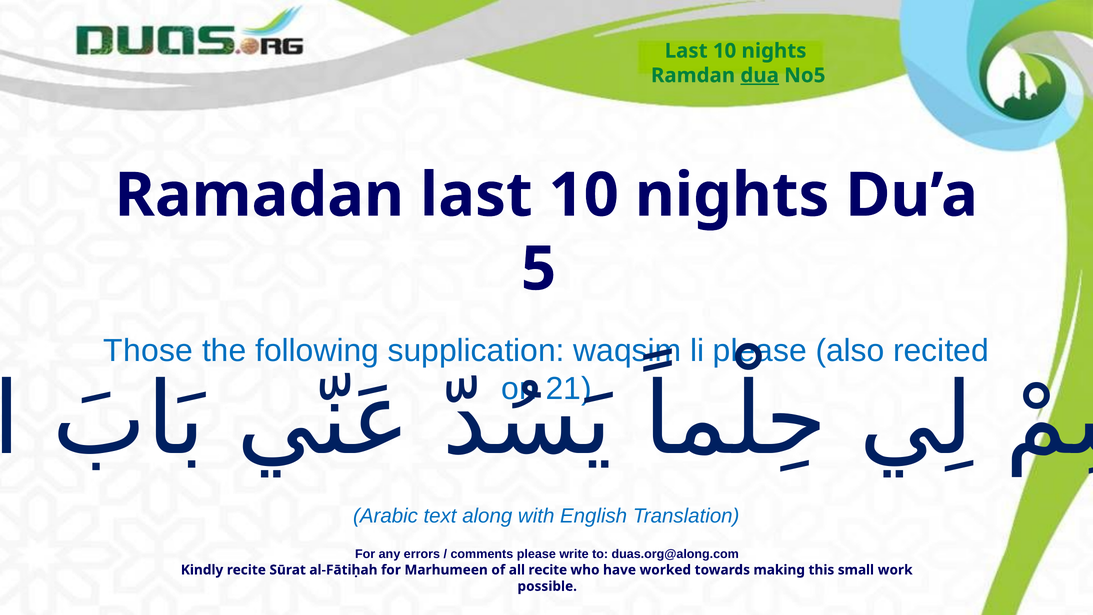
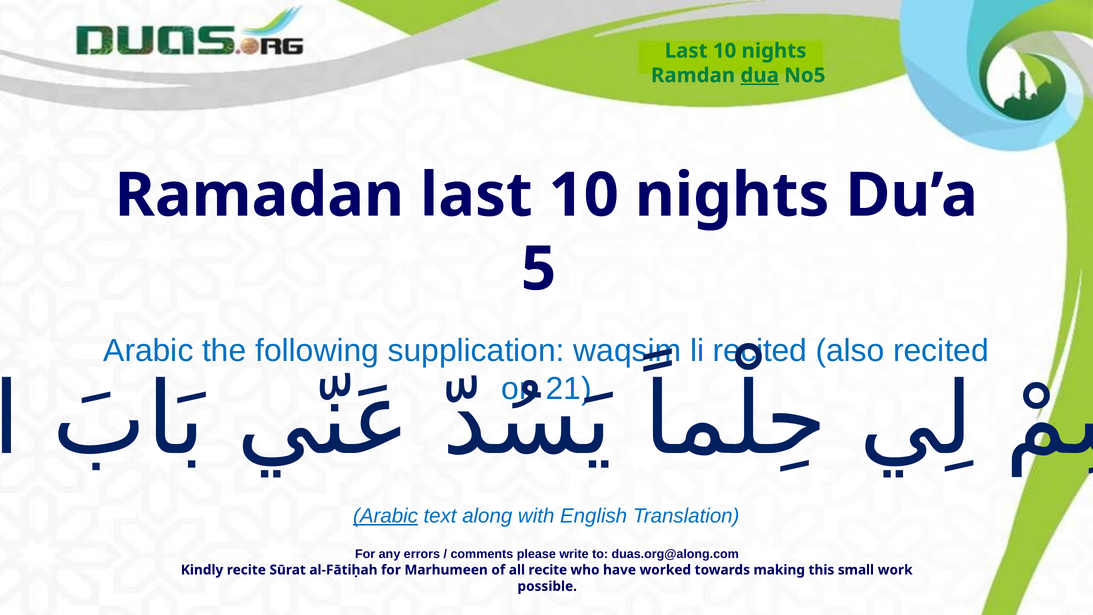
Those at (148, 350): Those -> Arabic
li please: please -> recited
Arabic at (386, 516) underline: none -> present
